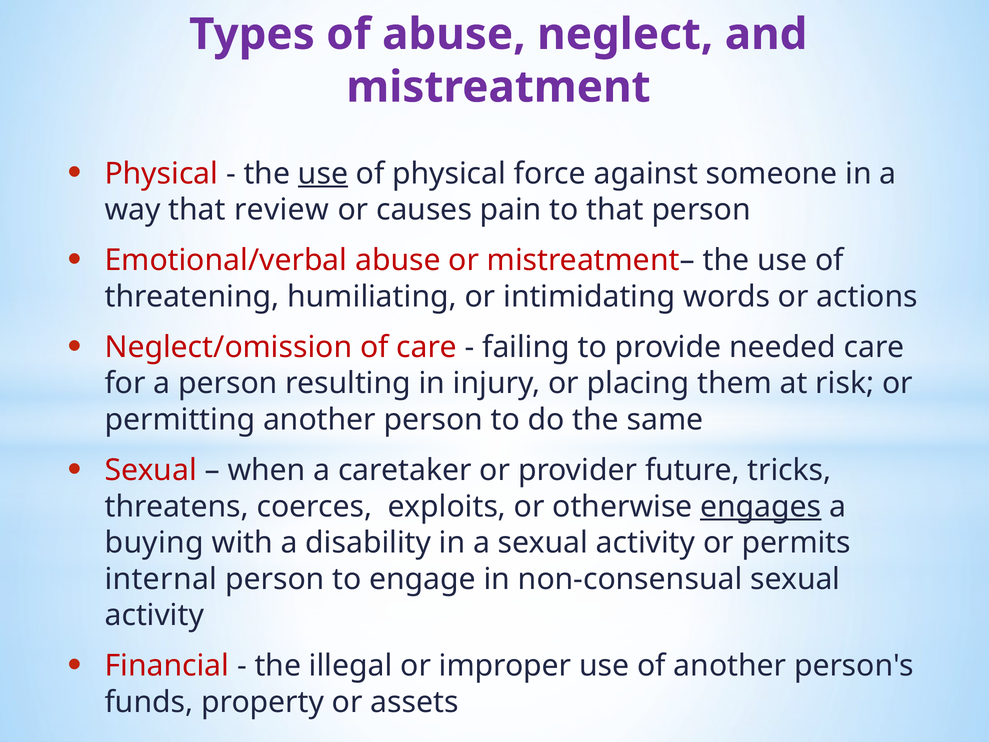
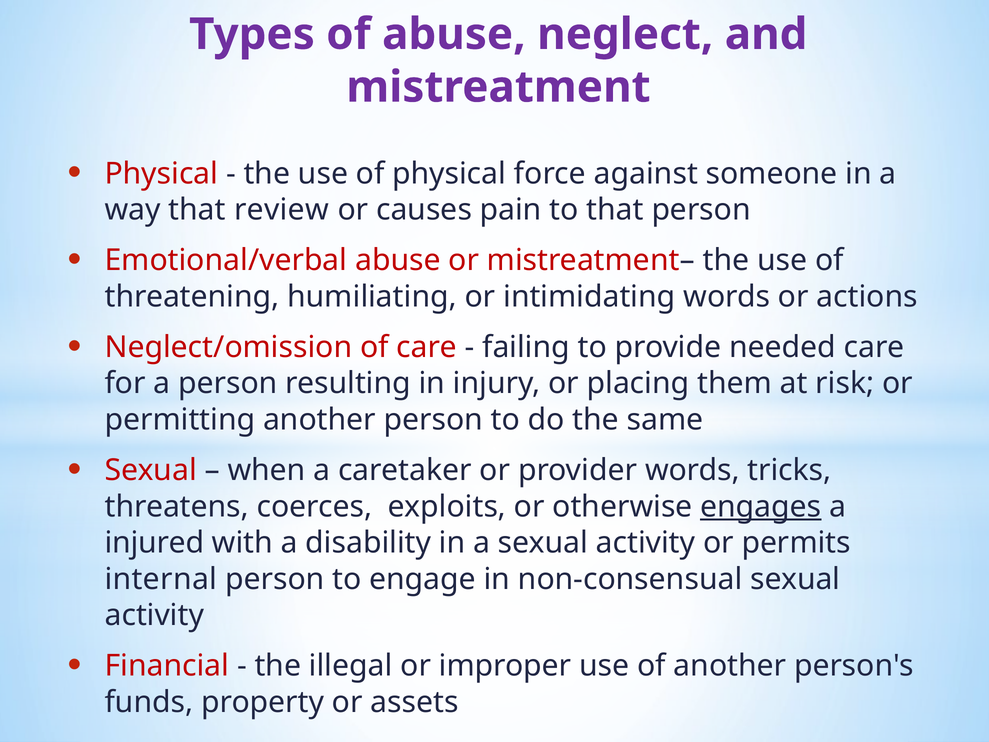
use at (323, 174) underline: present -> none
provider future: future -> words
buying: buying -> injured
